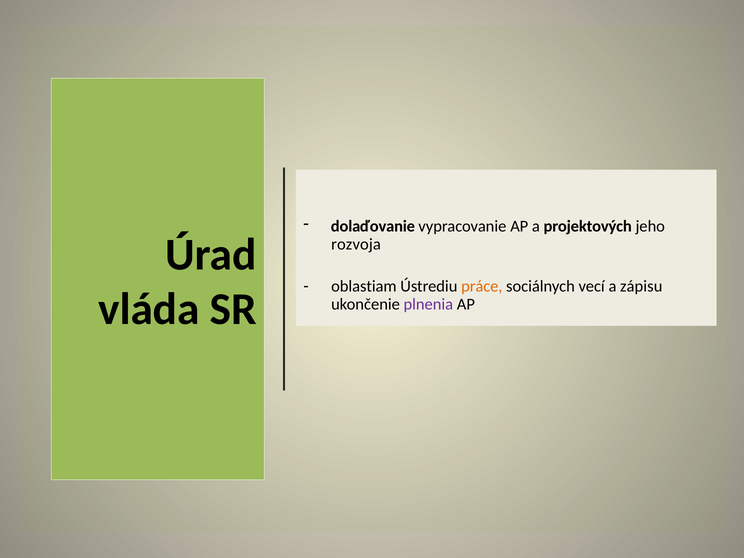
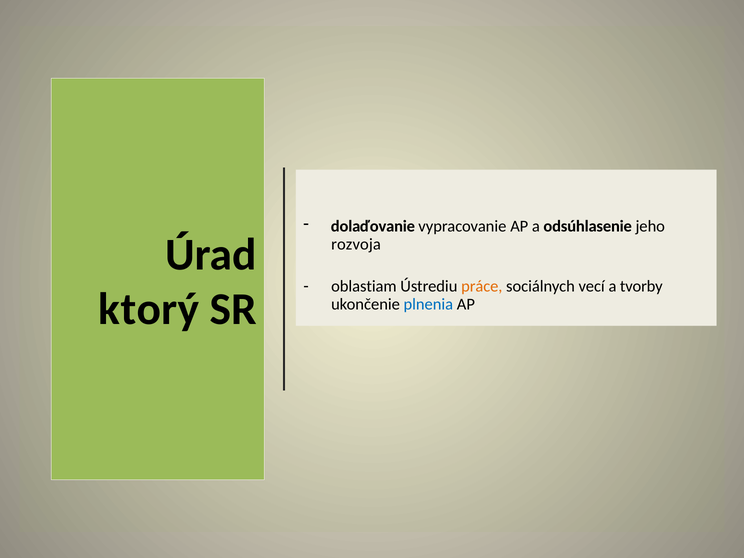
projektových: projektových -> odsúhlasenie
zápisu: zápisu -> tvorby
vláda: vláda -> ktorý
plnenia colour: purple -> blue
